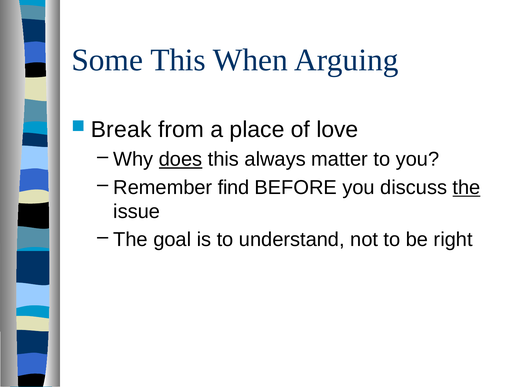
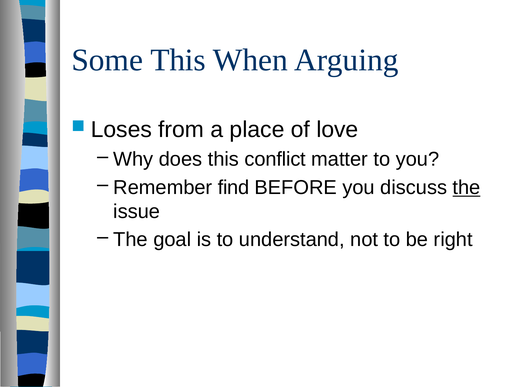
Break: Break -> Loses
does underline: present -> none
always: always -> conflict
